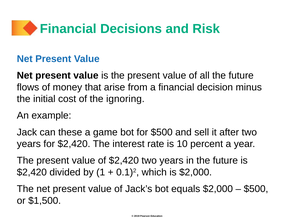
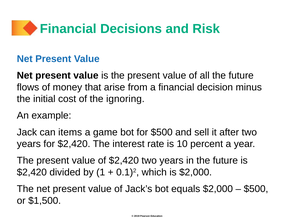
these: these -> items
